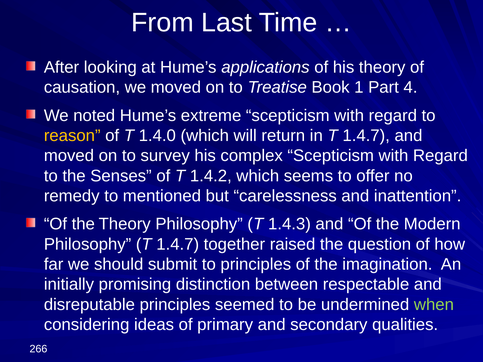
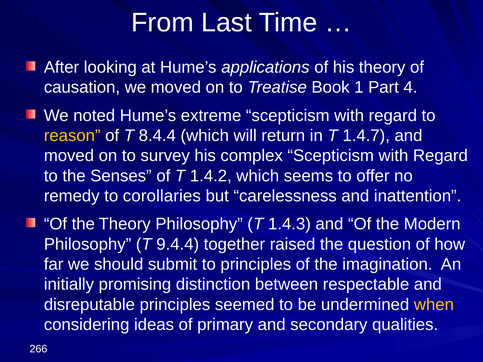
1.4.0: 1.4.0 -> 8.4.4
mentioned: mentioned -> corollaries
Philosophy T 1.4.7: 1.4.7 -> 9.4.4
when colour: light green -> yellow
